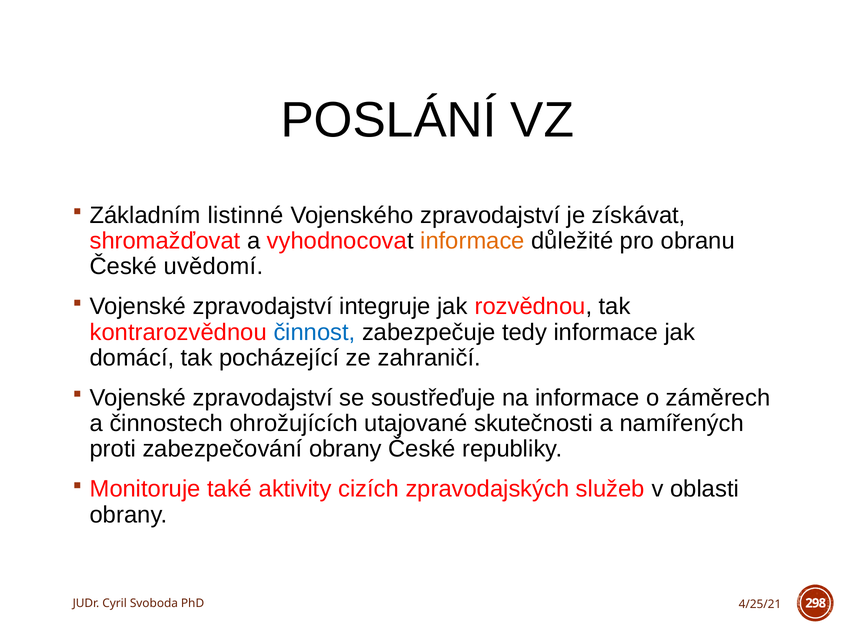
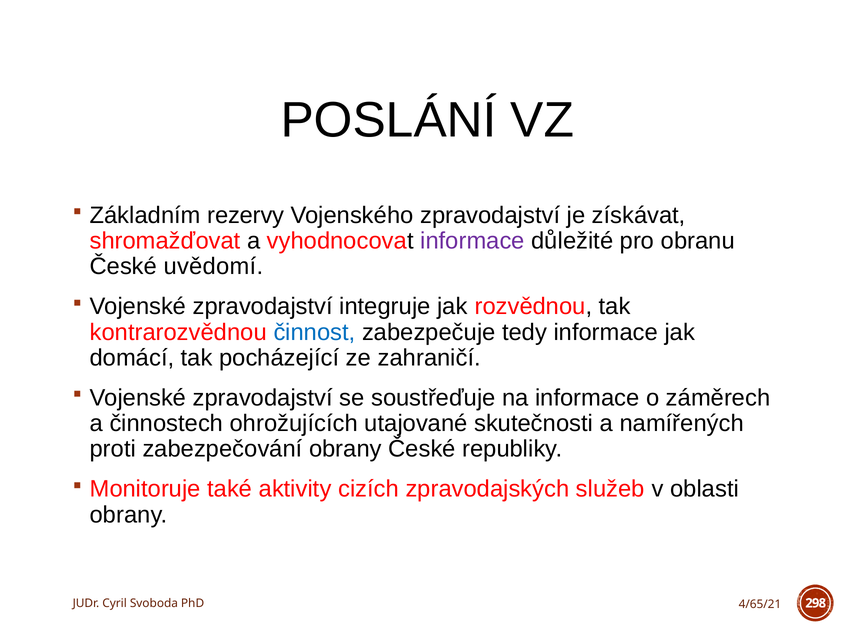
listinné: listinné -> rezervy
informace at (472, 241) colour: orange -> purple
4/25/21: 4/25/21 -> 4/65/21
